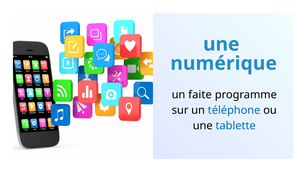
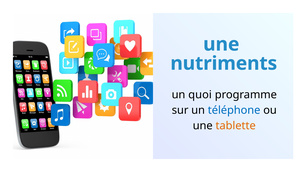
numérique: numérique -> nutriments
faite: faite -> quoi
tablette colour: blue -> orange
